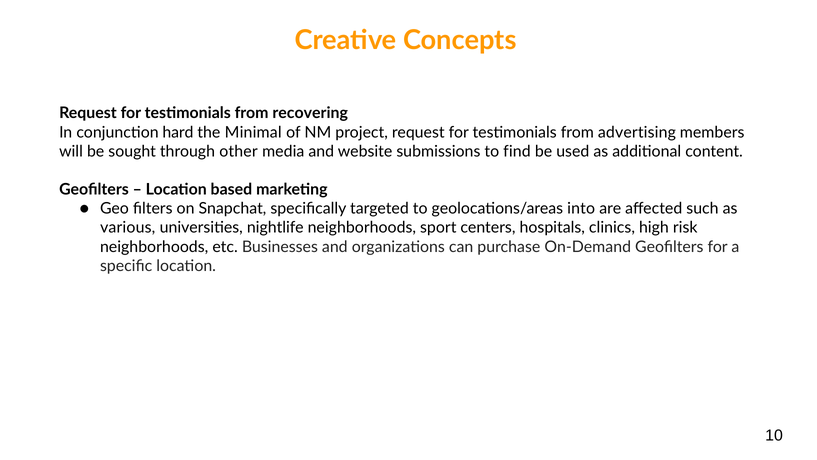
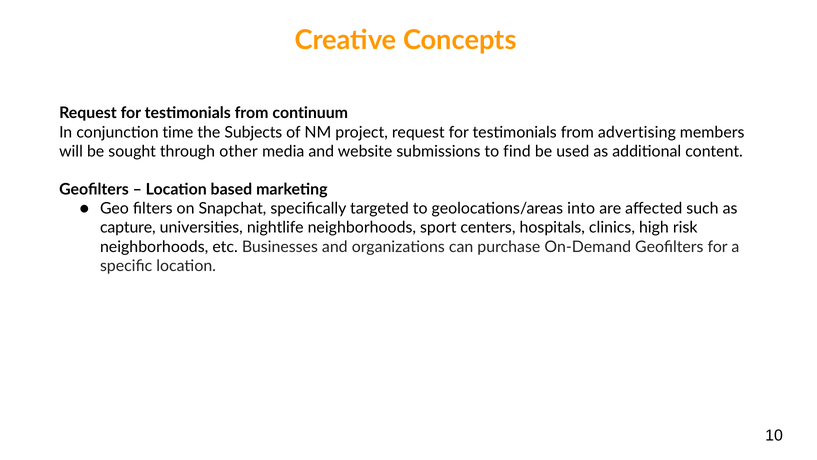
recovering: recovering -> continuum
hard: hard -> time
Minimal: Minimal -> Subjects
various: various -> capture
